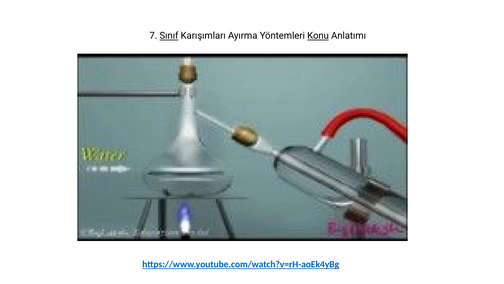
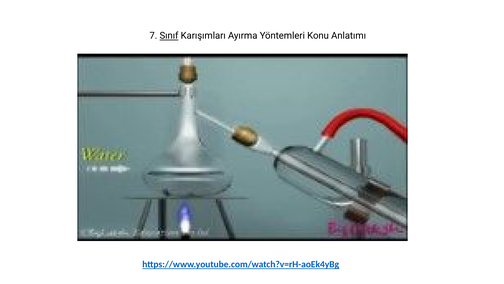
Konu underline: present -> none
